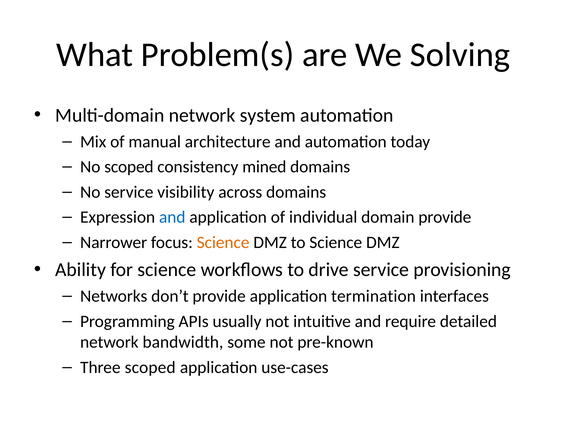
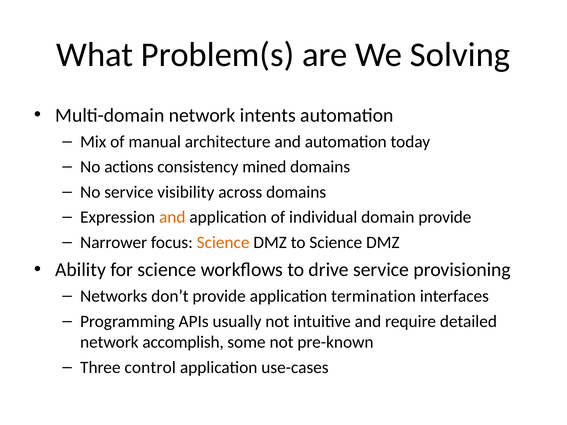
system: system -> intents
No scoped: scoped -> actions
and at (172, 217) colour: blue -> orange
bandwidth: bandwidth -> accomplish
Three scoped: scoped -> control
